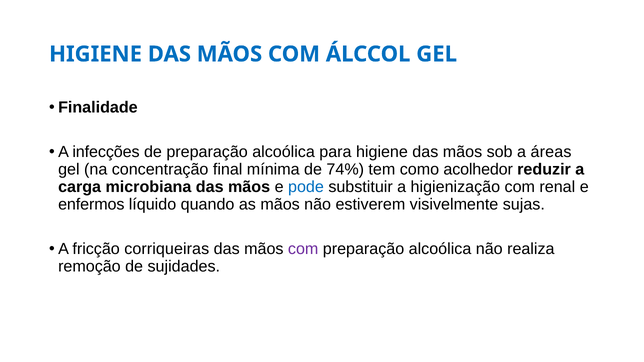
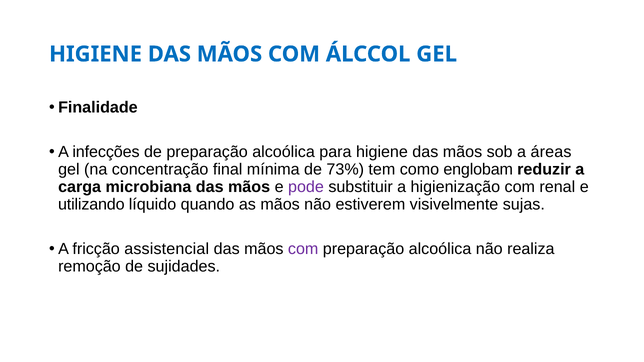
74%: 74% -> 73%
acolhedor: acolhedor -> englobam
pode colour: blue -> purple
enfermos: enfermos -> utilizando
corriqueiras: corriqueiras -> assistencial
